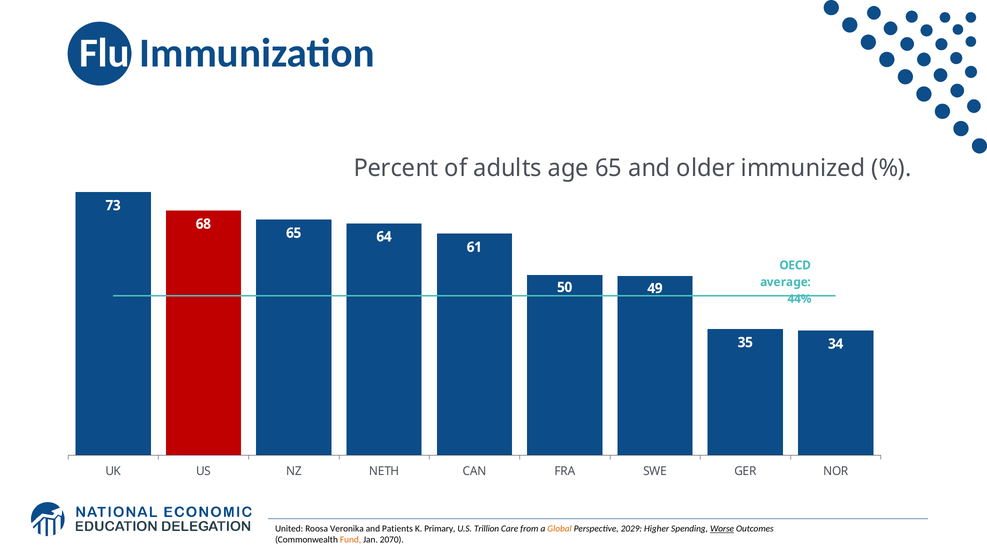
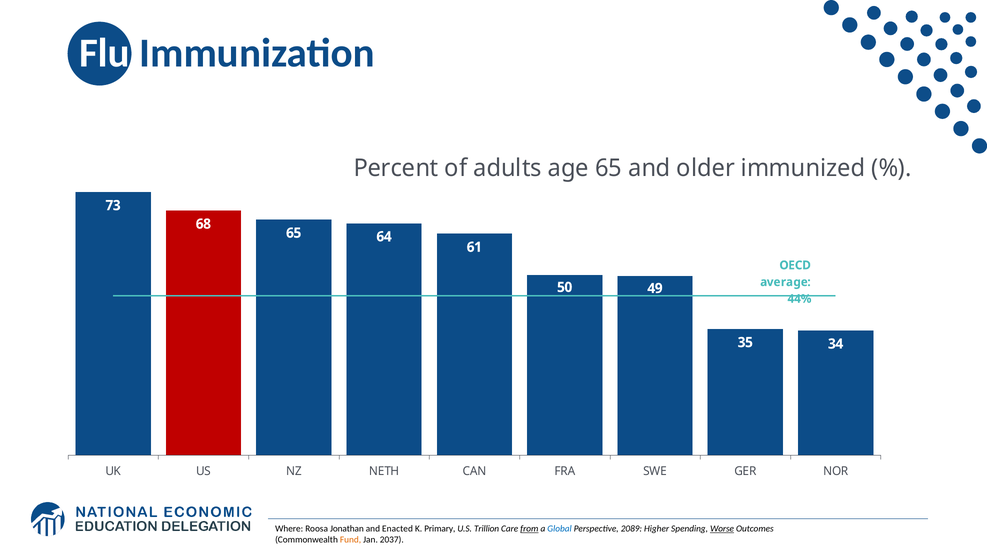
United: United -> Where
Veronika: Veronika -> Jonathan
Patients: Patients -> Enacted
from underline: none -> present
Global colour: orange -> blue
2029: 2029 -> 2089
2070: 2070 -> 2037
